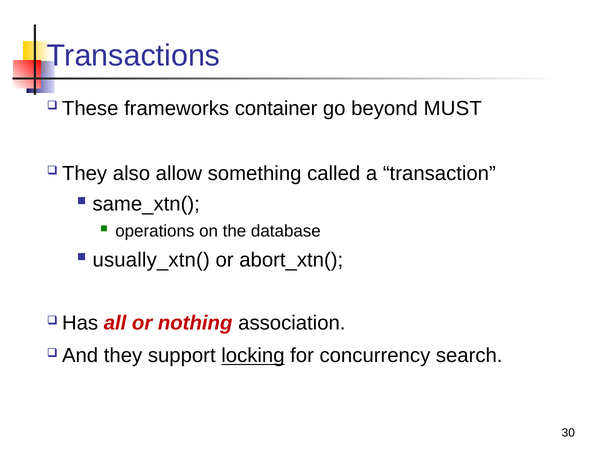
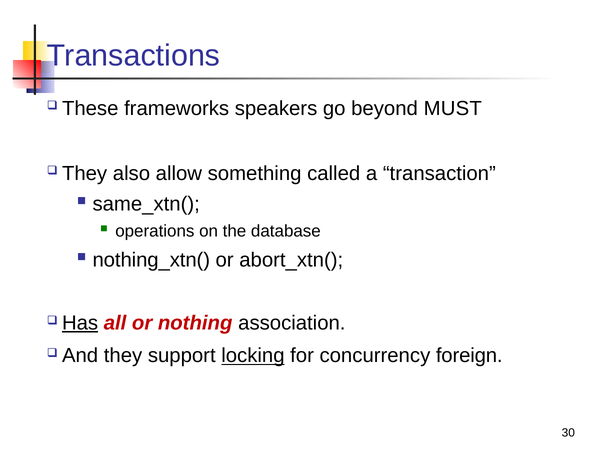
container: container -> speakers
usually_xtn(: usually_xtn( -> nothing_xtn(
Has underline: none -> present
search: search -> foreign
